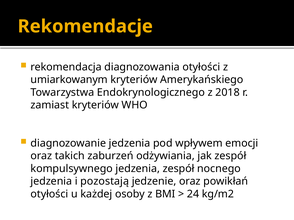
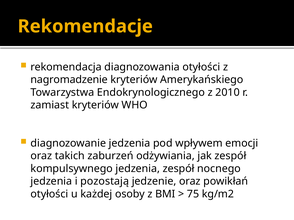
umiarkowanym: umiarkowanym -> nagromadzenie
2018: 2018 -> 2010
24: 24 -> 75
